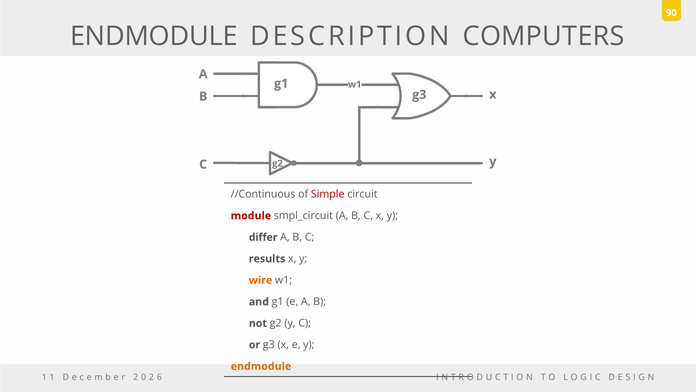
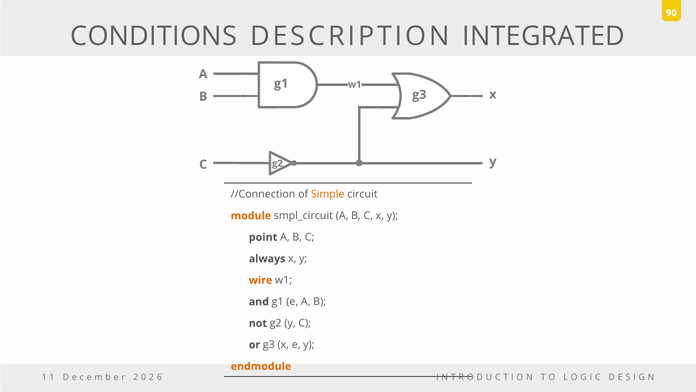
ENDMODULE at (154, 36): ENDMODULE -> CONDITIONS
COMPUTERS: COMPUTERS -> INTEGRATED
//Continuous: //Continuous -> //Connection
Simple colour: red -> orange
module colour: red -> orange
differ: differ -> point
results: results -> always
